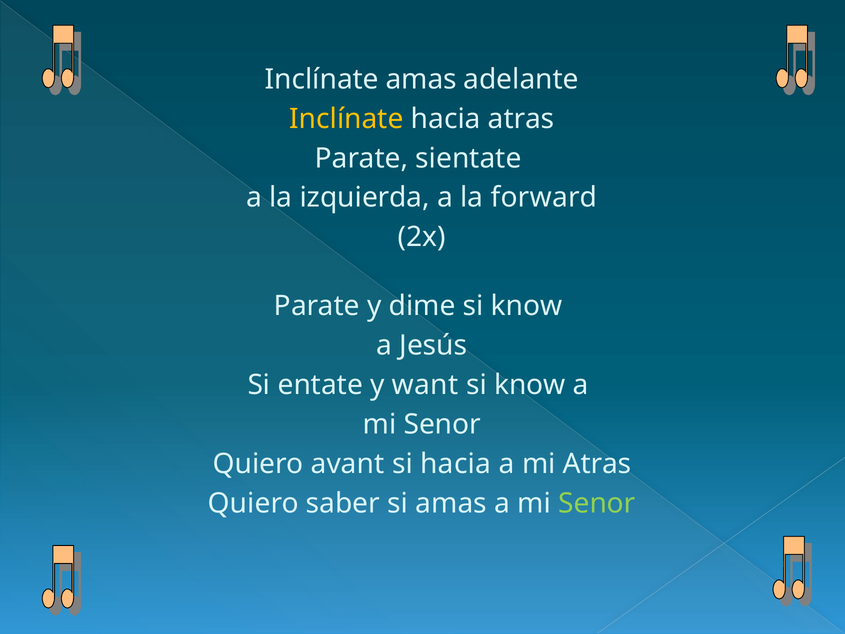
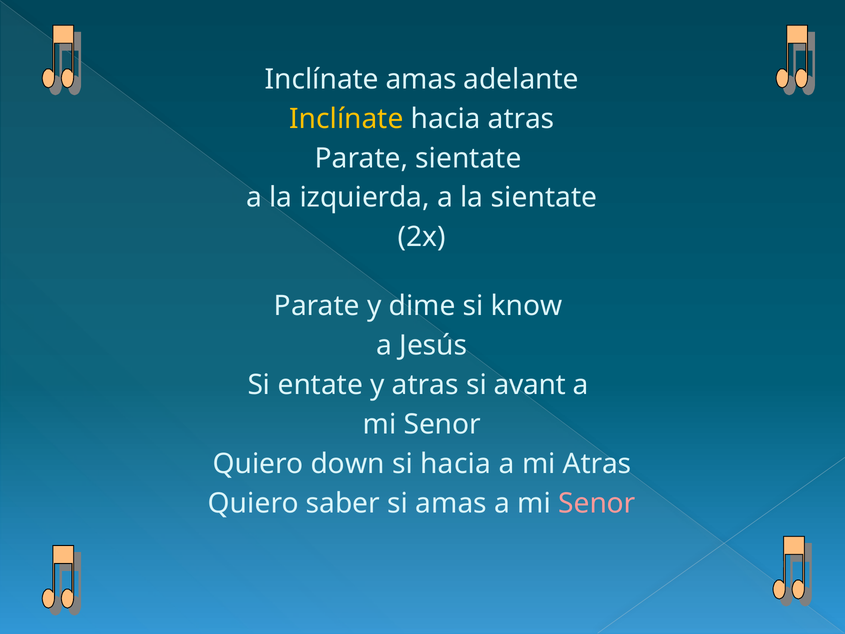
la forward: forward -> sientate
y want: want -> atras
know at (530, 385): know -> avant
avant: avant -> down
Senor at (597, 503) colour: light green -> pink
